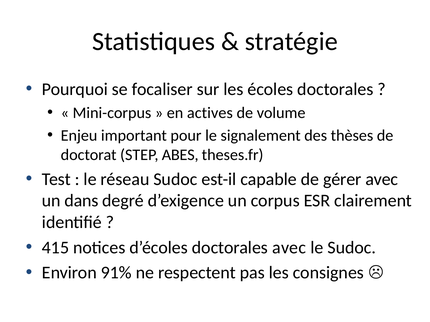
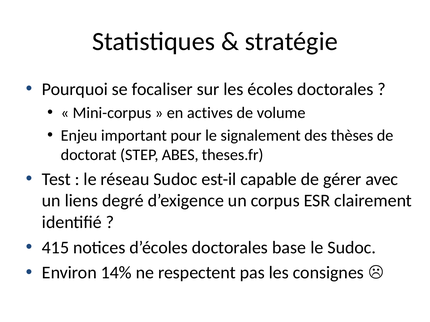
dans: dans -> liens
doctorales avec: avec -> base
91%: 91% -> 14%
